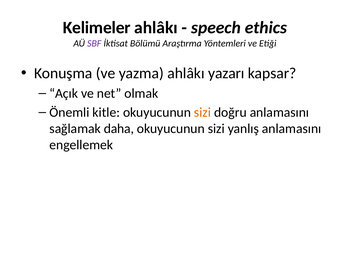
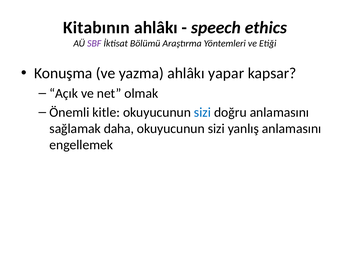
Kelimeler: Kelimeler -> Kitabının
yazarı: yazarı -> yapar
sizi at (202, 113) colour: orange -> blue
